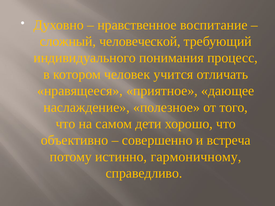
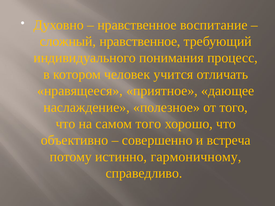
сложный человеческой: человеческой -> нравственное
самом дети: дети -> того
